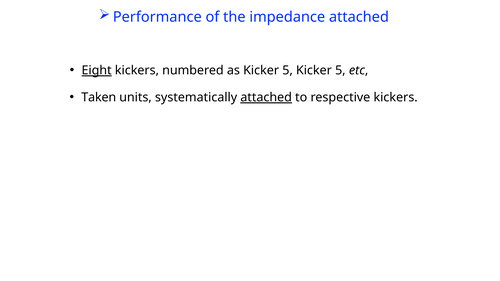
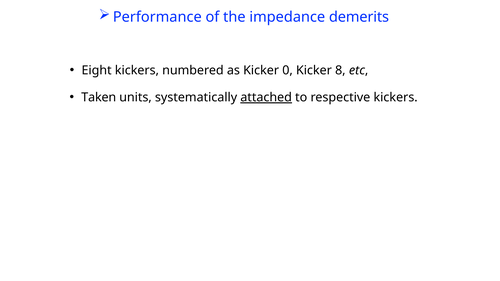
impedance attached: attached -> demerits
Eight underline: present -> none
as Kicker 5: 5 -> 0
5 at (340, 71): 5 -> 8
